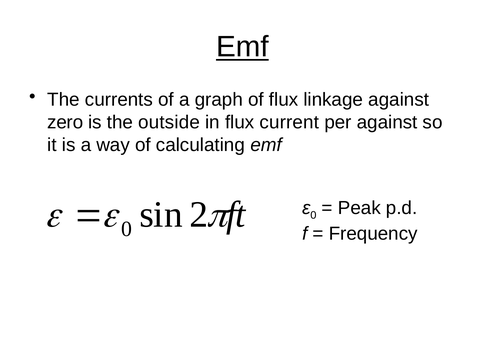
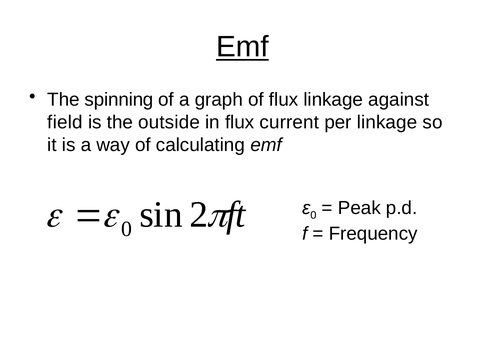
currents: currents -> spinning
zero: zero -> field
per against: against -> linkage
